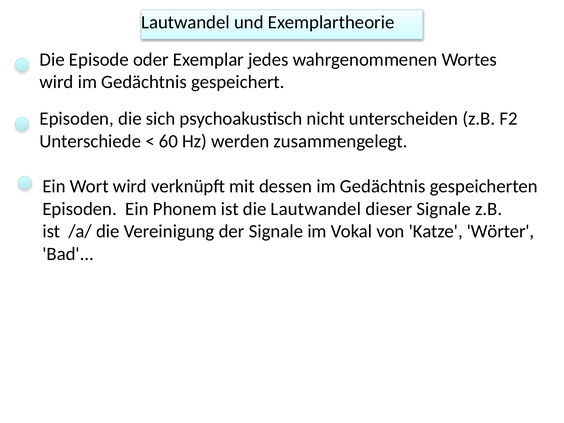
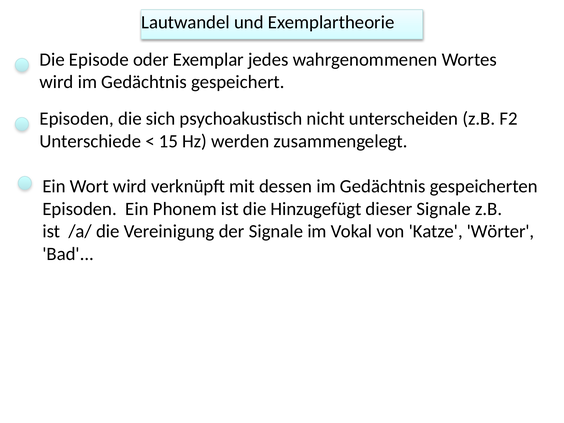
60: 60 -> 15
die Lautwandel: Lautwandel -> Hinzugefügt
